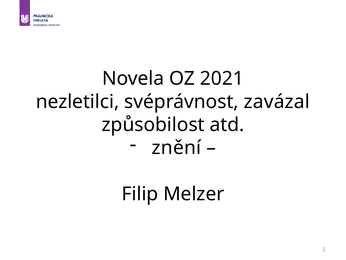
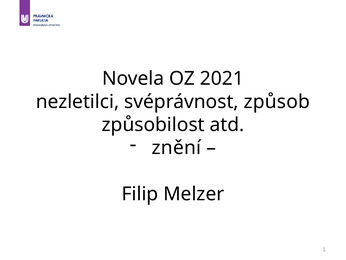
zavázal: zavázal -> způsob
